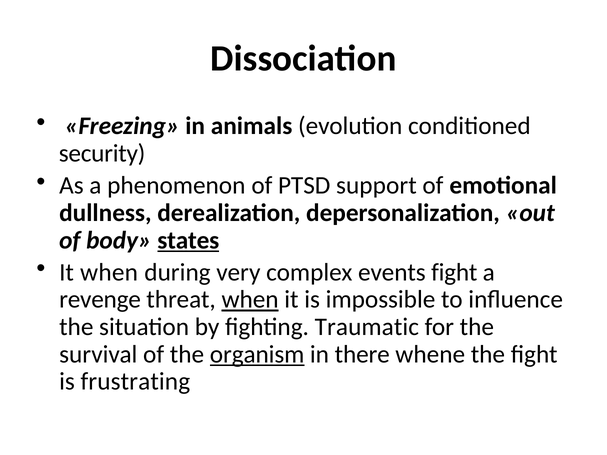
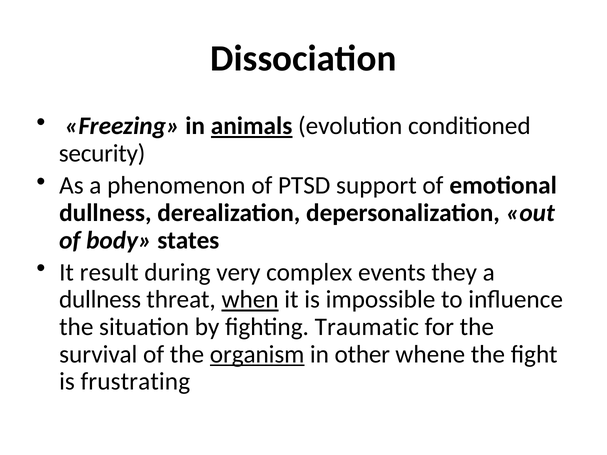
animals underline: none -> present
states underline: present -> none
It when: when -> result
events fight: fight -> they
revenge at (100, 300): revenge -> dullness
there: there -> other
